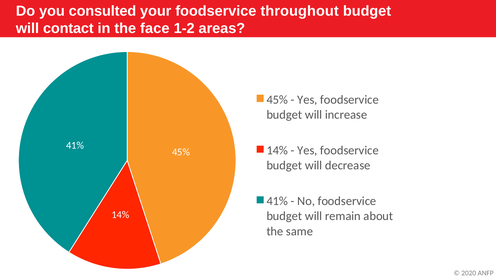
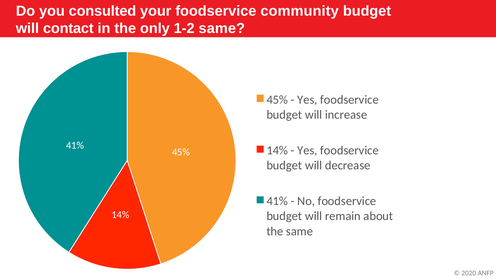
throughout: throughout -> community
face: face -> only
1-2 areas: areas -> same
